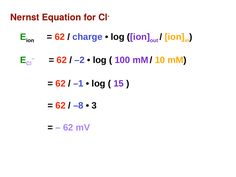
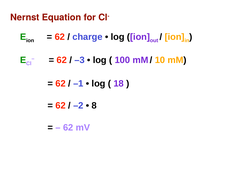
–2: –2 -> –3
15: 15 -> 18
–8: –8 -> –2
3: 3 -> 8
